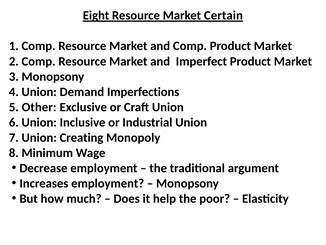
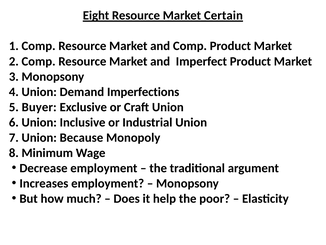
Other: Other -> Buyer
Creating: Creating -> Because
